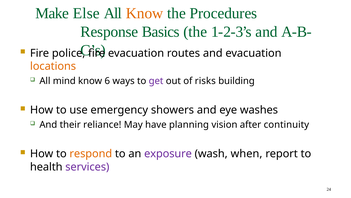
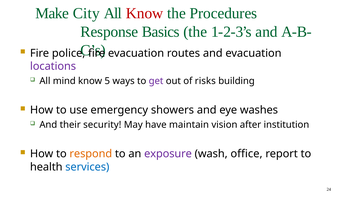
Else: Else -> City
Know at (145, 13) colour: orange -> red
locations colour: orange -> purple
6: 6 -> 5
reliance: reliance -> security
planning: planning -> maintain
continuity: continuity -> institution
when: when -> office
services colour: purple -> blue
